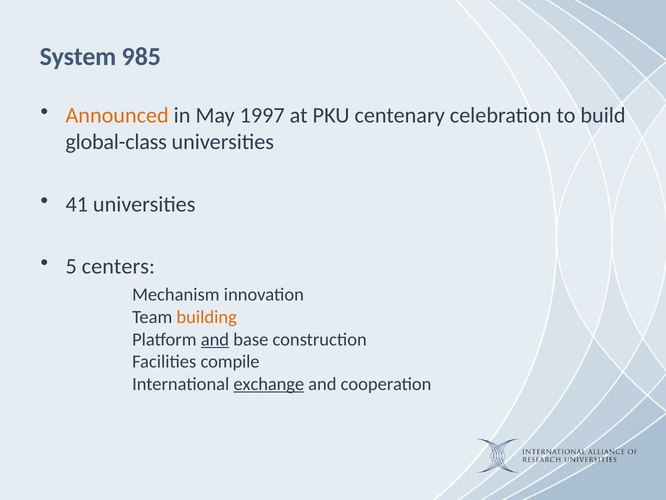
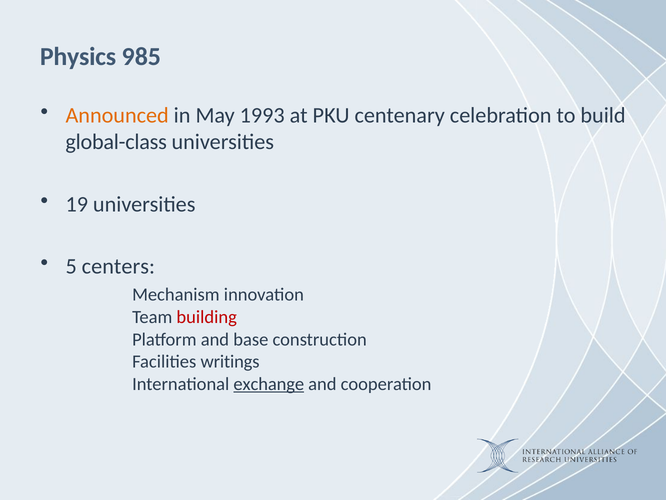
System: System -> Physics
1997: 1997 -> 1993
41: 41 -> 19
building colour: orange -> red
and at (215, 339) underline: present -> none
compile: compile -> writings
